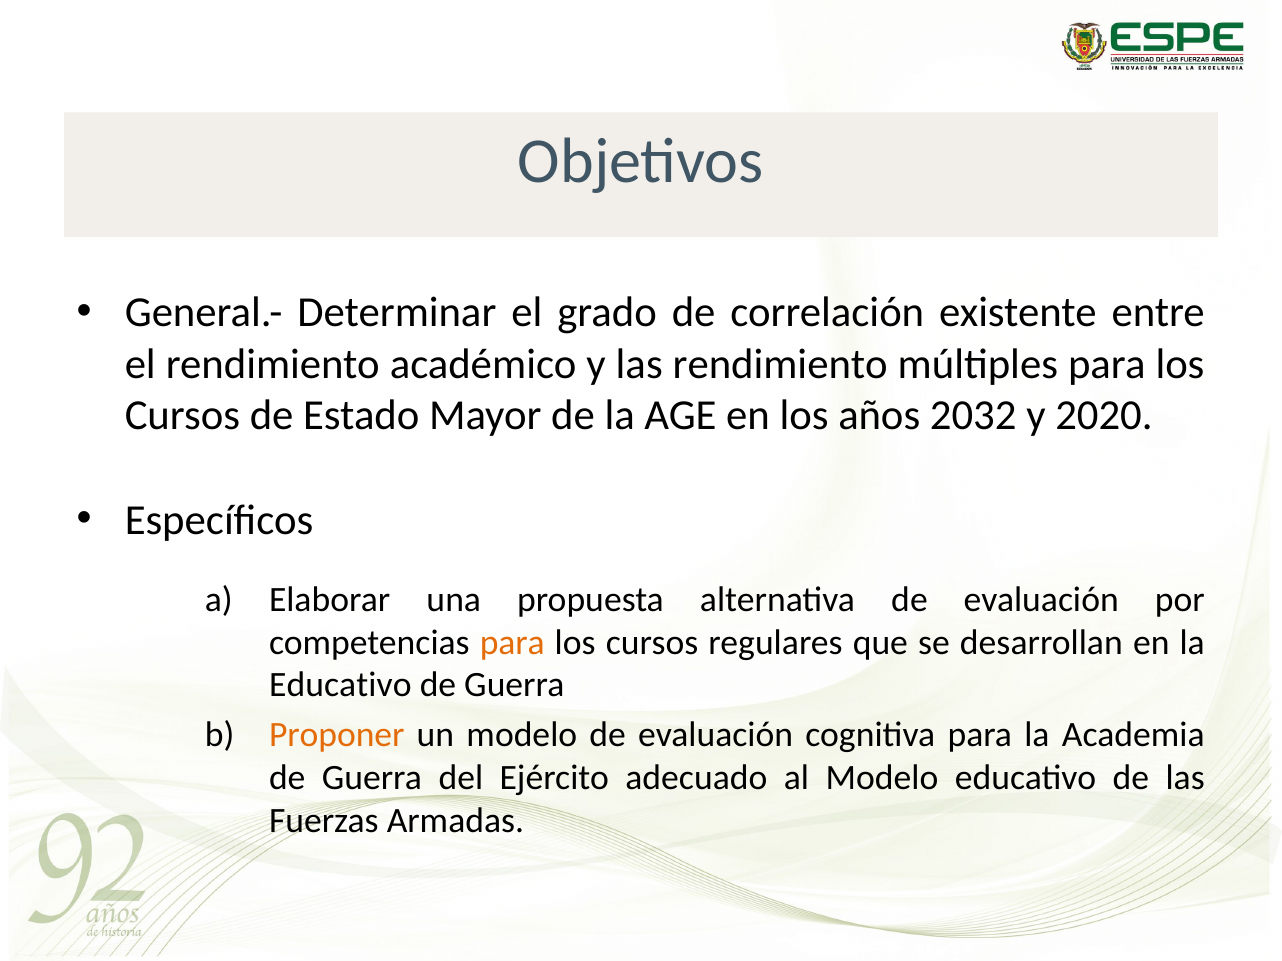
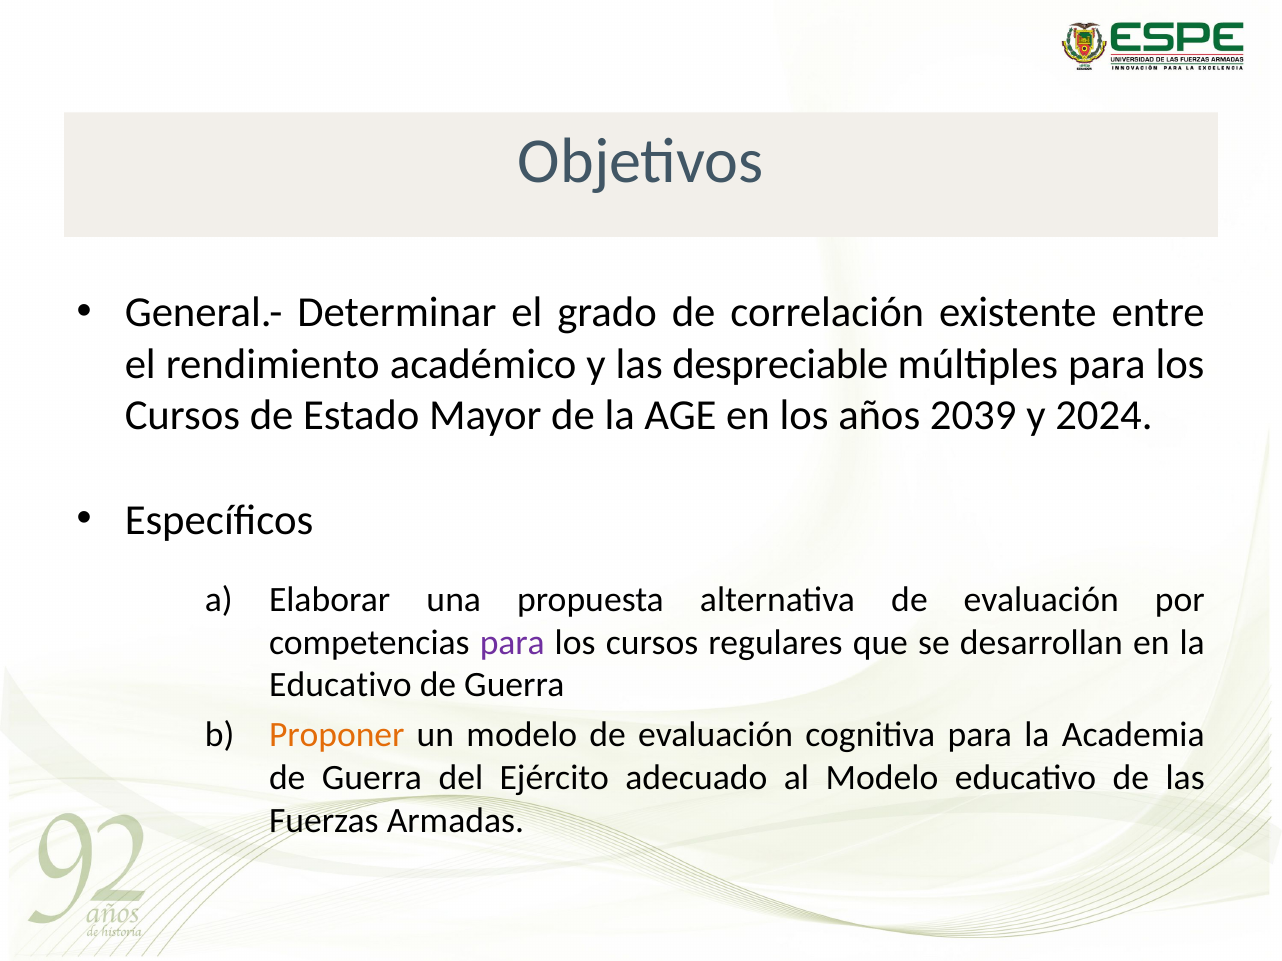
las rendimiento: rendimiento -> despreciable
2032: 2032 -> 2039
2020: 2020 -> 2024
para at (512, 643) colour: orange -> purple
